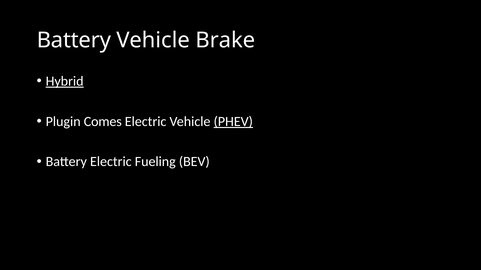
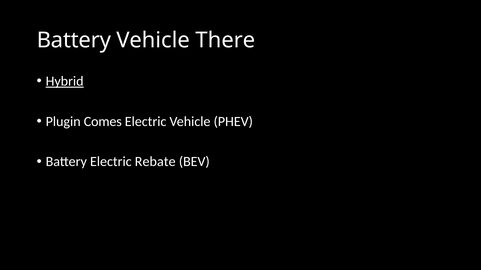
Brake: Brake -> There
PHEV underline: present -> none
Fueling: Fueling -> Rebate
